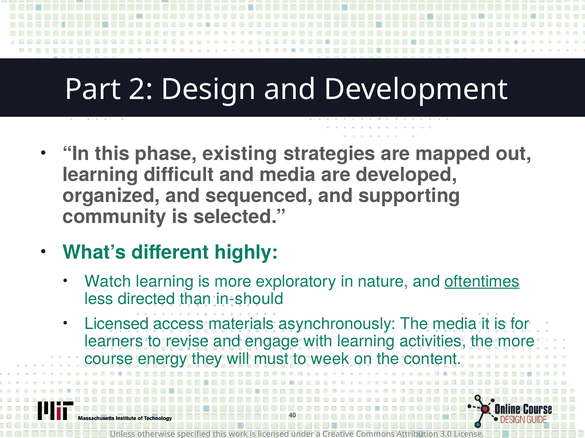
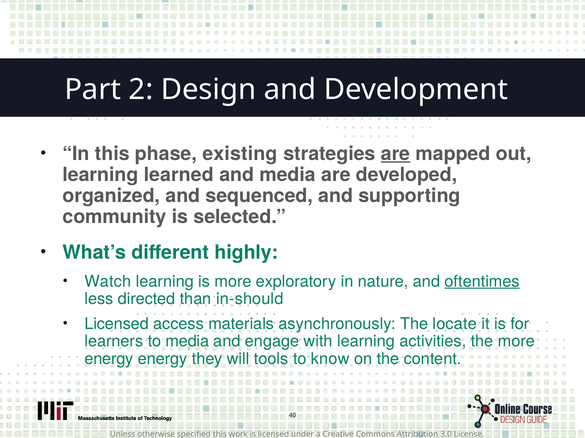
are at (396, 154) underline: none -> present
difficult: difficult -> learned
The media: media -> locate
to revise: revise -> media
course at (109, 359): course -> energy
must: must -> tools
week: week -> know
